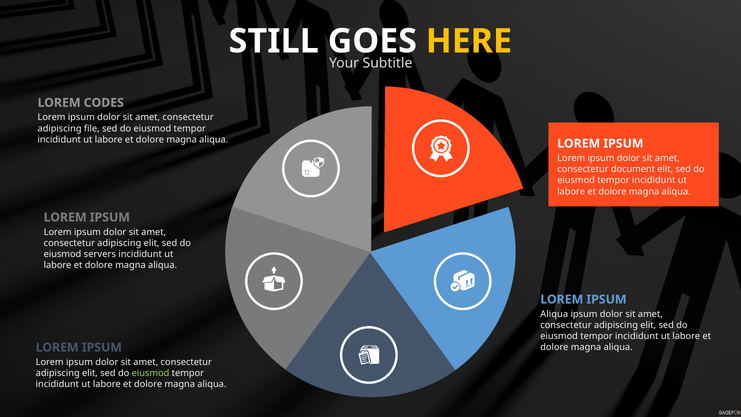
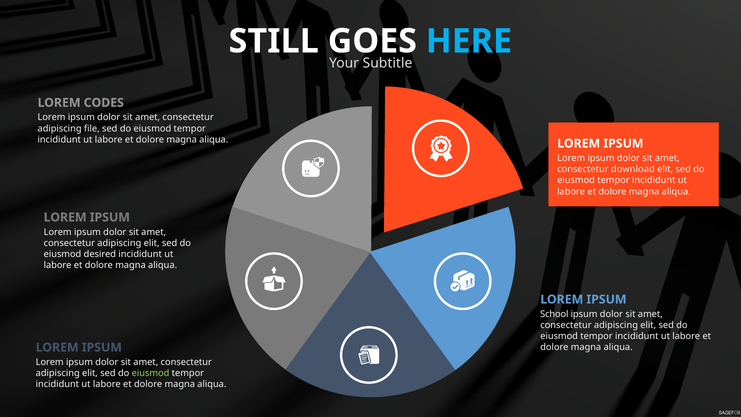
HERE colour: yellow -> light blue
document: document -> download
servers: servers -> desired
Aliqua at (554, 314): Aliqua -> School
